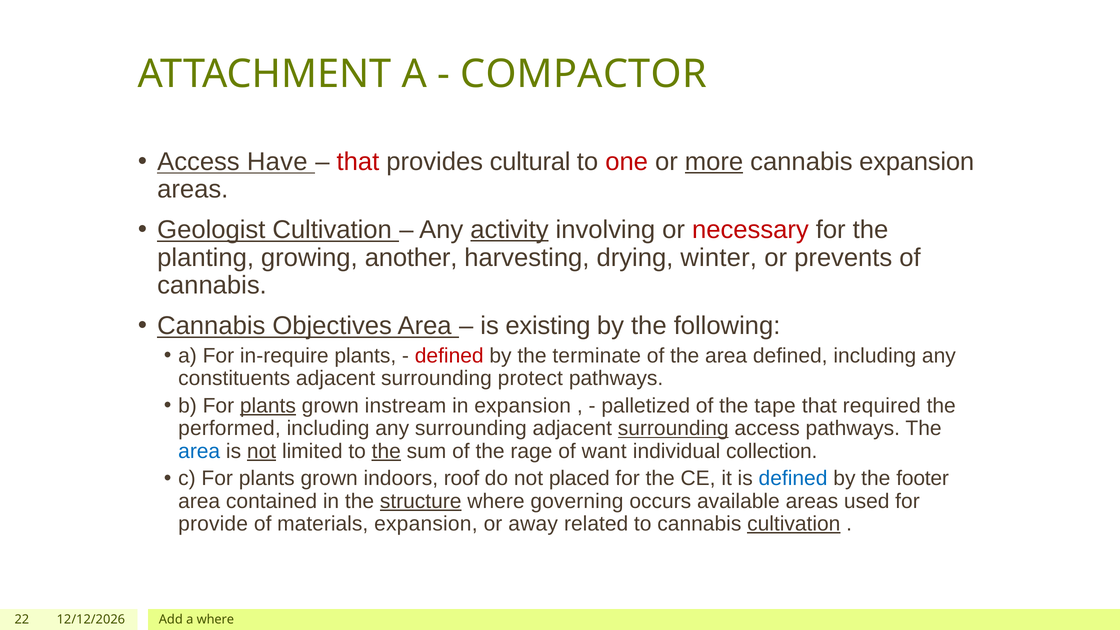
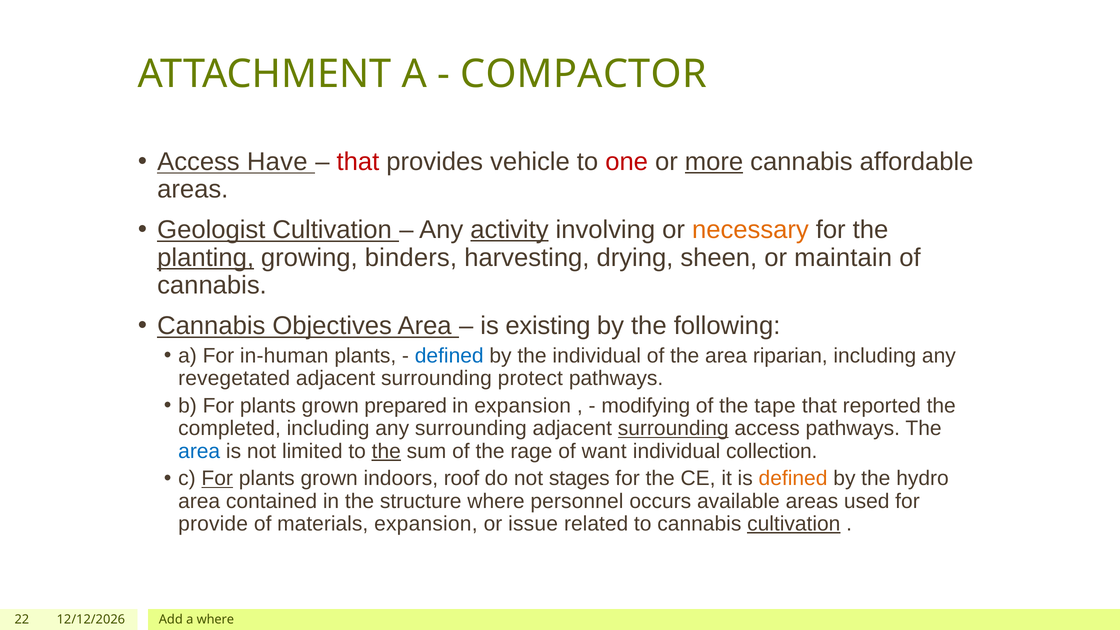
cultural: cultural -> vehicle
cannabis expansion: expansion -> affordable
necessary colour: red -> orange
planting underline: none -> present
another: another -> binders
winter: winter -> sheen
prevents: prevents -> maintain
in-require: in-require -> in-human
defined at (449, 356) colour: red -> blue
the terminate: terminate -> individual
area defined: defined -> riparian
constituents: constituents -> revegetated
plants at (268, 406) underline: present -> none
instream: instream -> prepared
palletized: palletized -> modifying
required: required -> reported
performed: performed -> completed
not at (262, 451) underline: present -> none
For at (217, 478) underline: none -> present
placed: placed -> stages
defined at (793, 478) colour: blue -> orange
footer: footer -> hydro
structure underline: present -> none
governing: governing -> personnel
away: away -> issue
